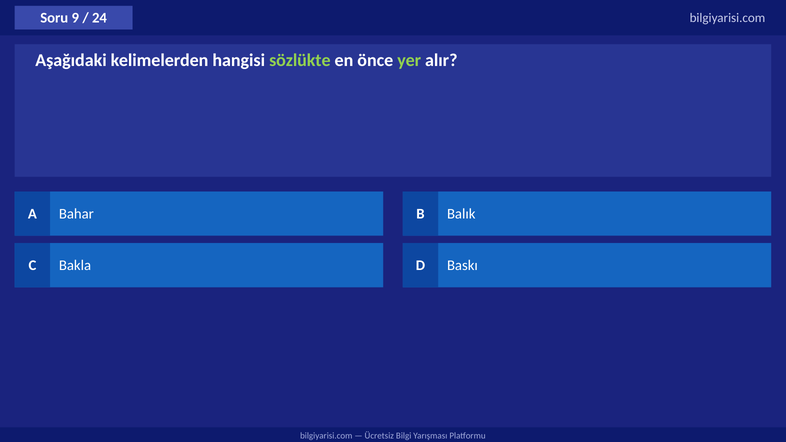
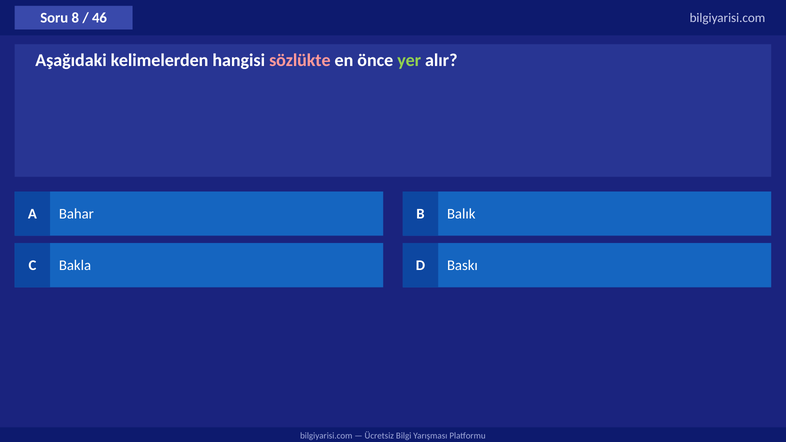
9: 9 -> 8
24: 24 -> 46
sözlükte colour: light green -> pink
